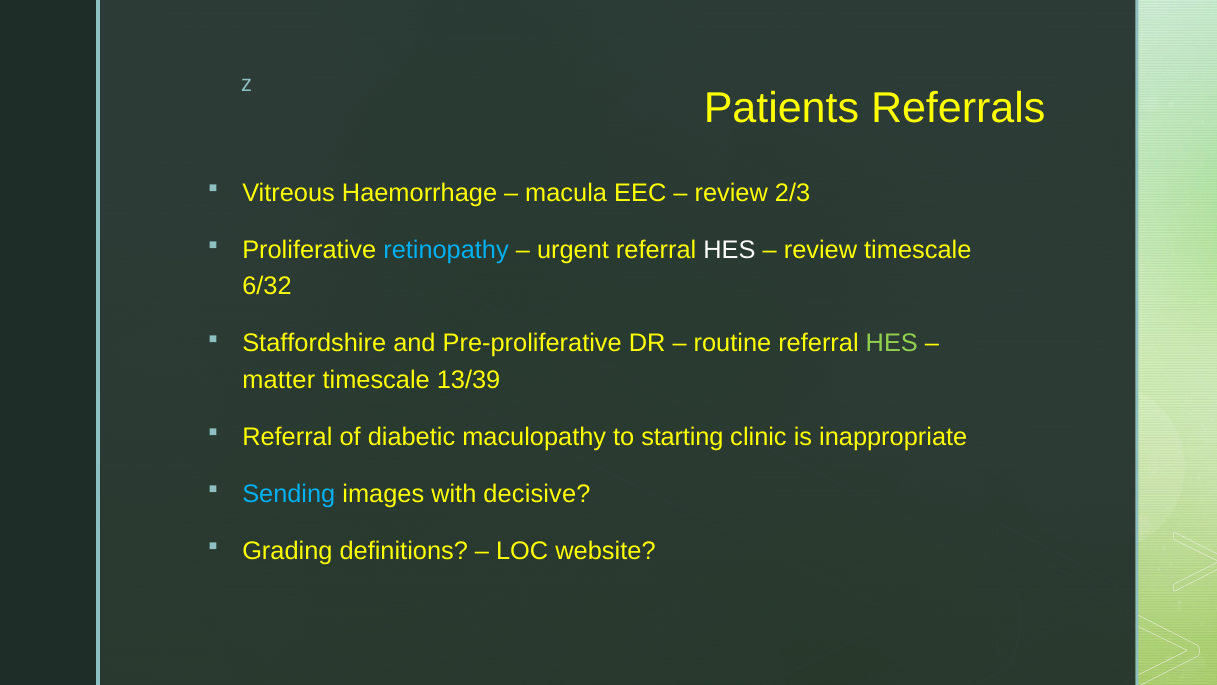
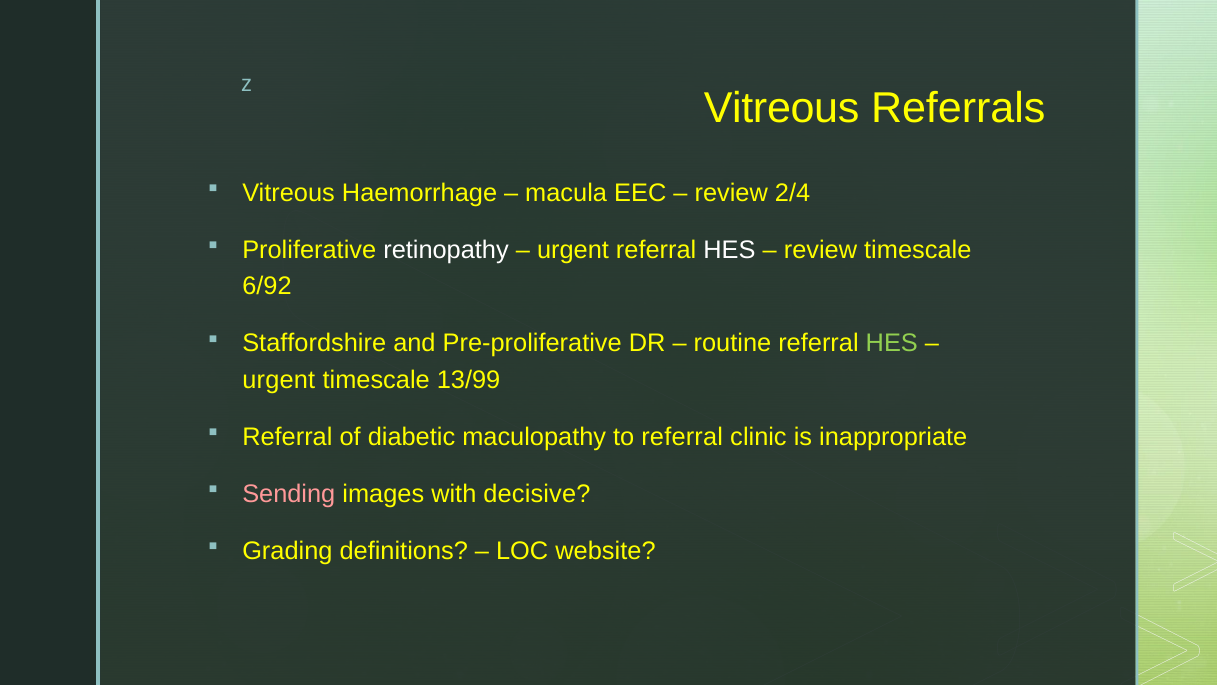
Patients at (781, 108): Patients -> Vitreous
2/3: 2/3 -> 2/4
retinopathy colour: light blue -> white
6/32: 6/32 -> 6/92
matter at (279, 380): matter -> urgent
13/39: 13/39 -> 13/99
to starting: starting -> referral
Sending colour: light blue -> pink
